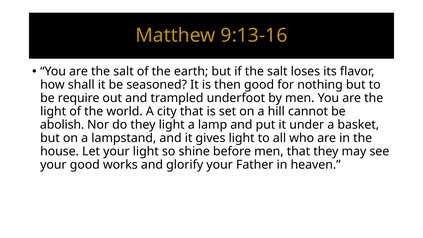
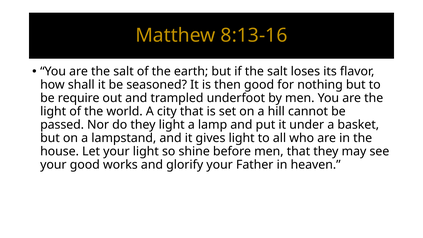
9:13-16: 9:13-16 -> 8:13-16
abolish: abolish -> passed
